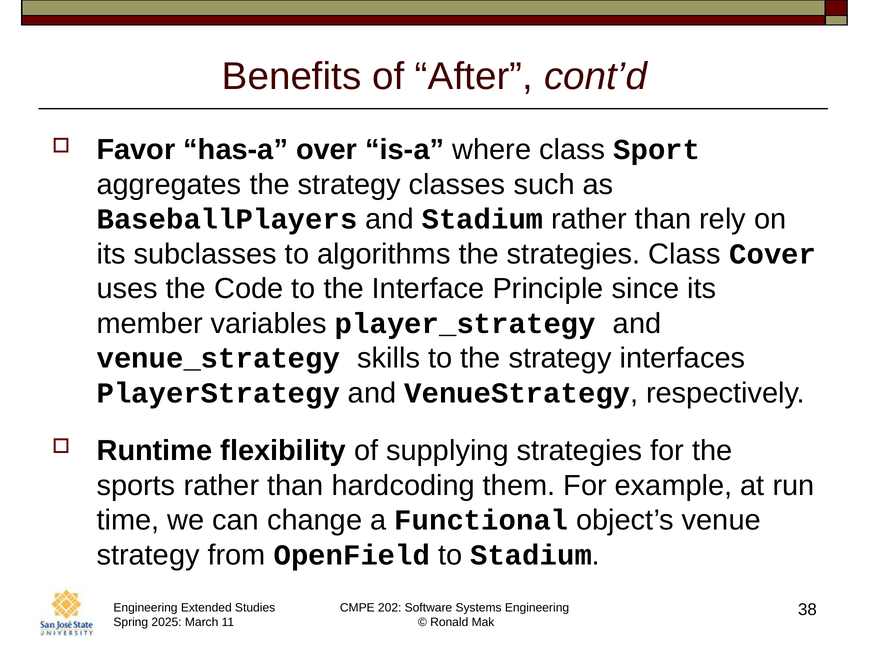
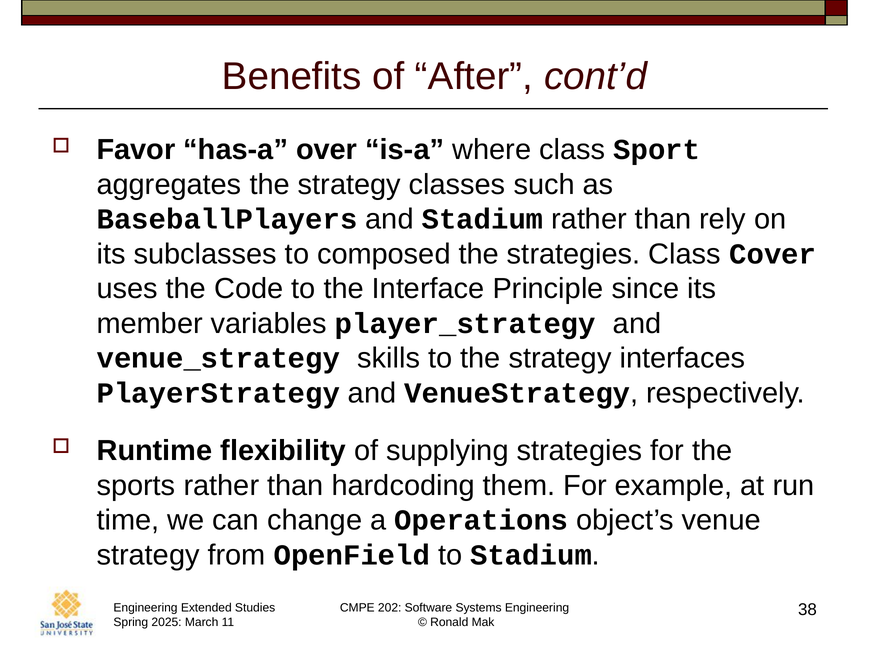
algorithms: algorithms -> composed
Functional: Functional -> Operations
